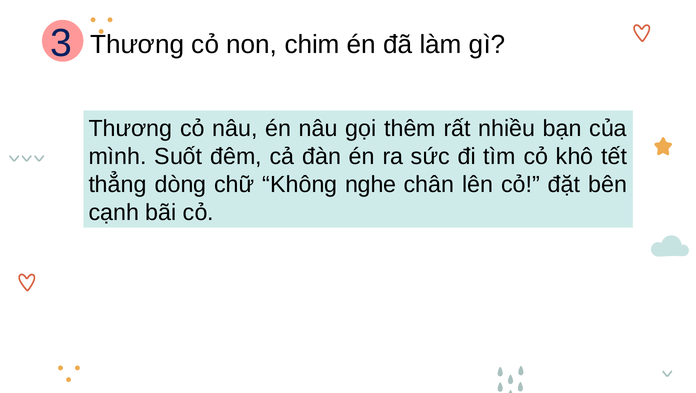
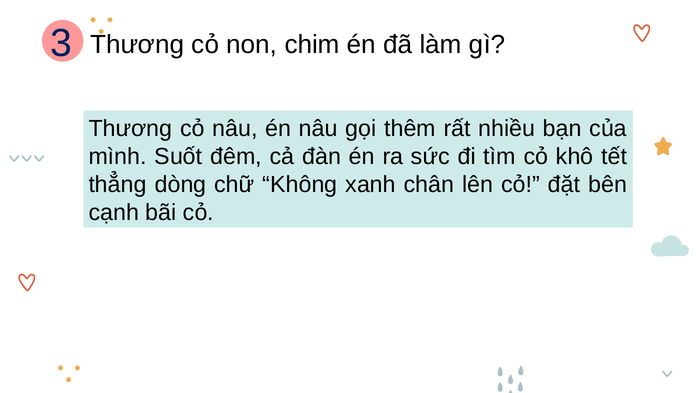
nghe: nghe -> xanh
